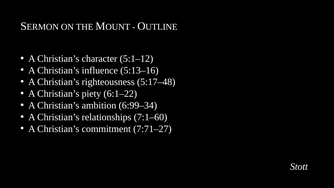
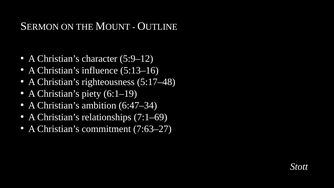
5:1–12: 5:1–12 -> 5:9–12
6:1–22: 6:1–22 -> 6:1–19
6:99–34: 6:99–34 -> 6:47–34
7:1–60: 7:1–60 -> 7:1–69
7:71–27: 7:71–27 -> 7:63–27
